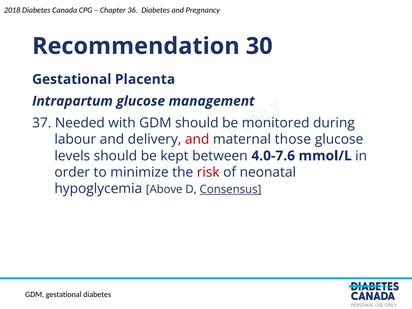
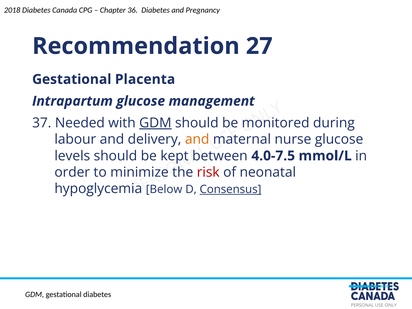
30: 30 -> 27
GDM at (155, 123) underline: none -> present
and at (197, 139) colour: red -> orange
those: those -> nurse
4.0-7.6: 4.0-7.6 -> 4.0-7.5
Above: Above -> Below
